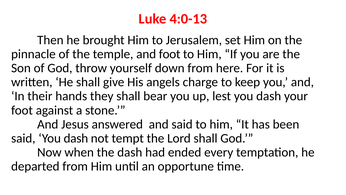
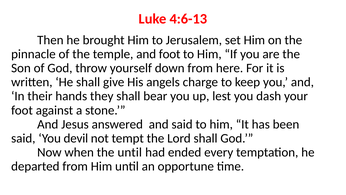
4:0-13: 4:0-13 -> 4:6-13
said You dash: dash -> devil
the dash: dash -> until
